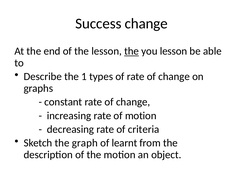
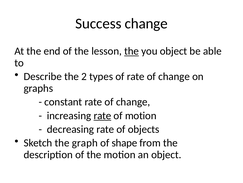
you lesson: lesson -> object
1: 1 -> 2
rate at (102, 115) underline: none -> present
criteria: criteria -> objects
learnt: learnt -> shape
